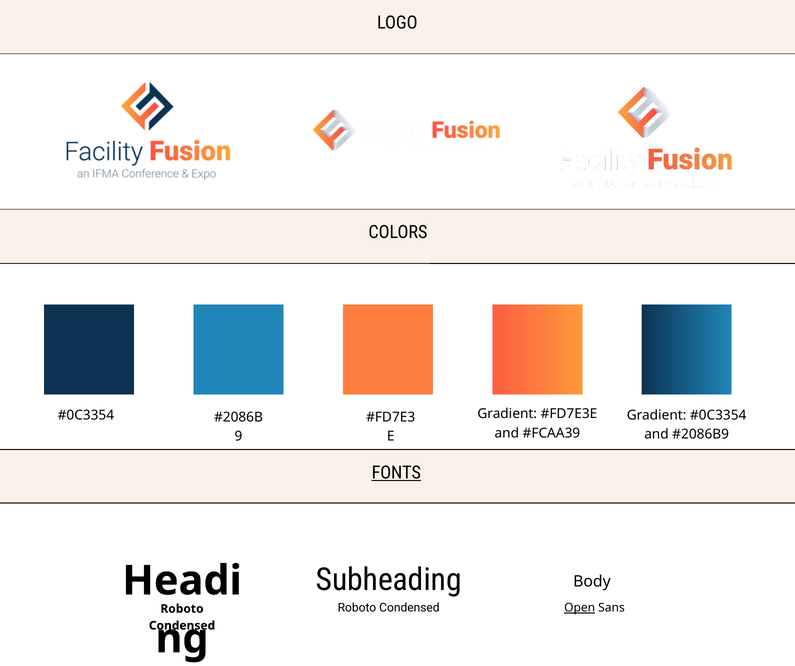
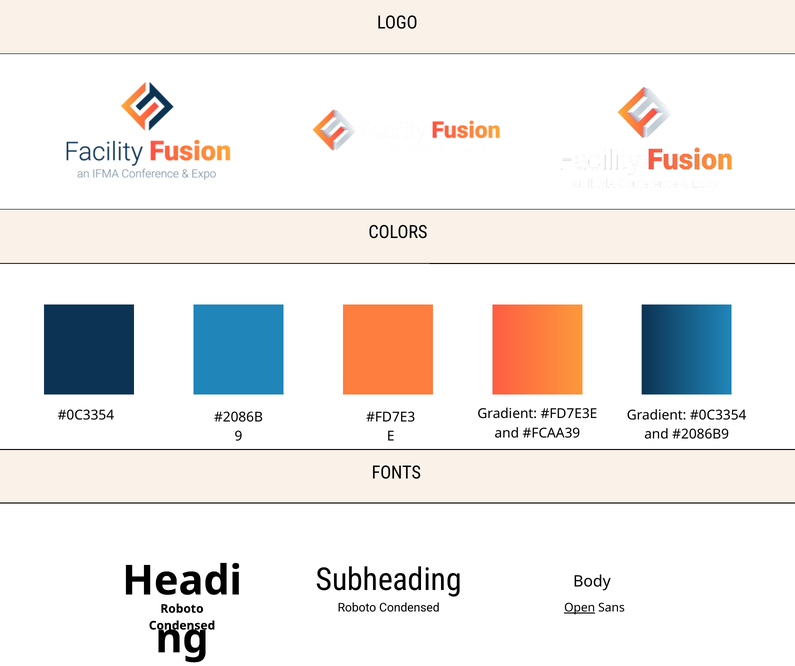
FONTS underline: present -> none
